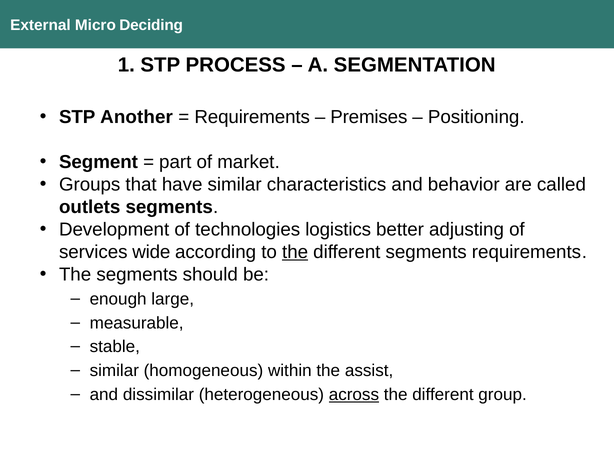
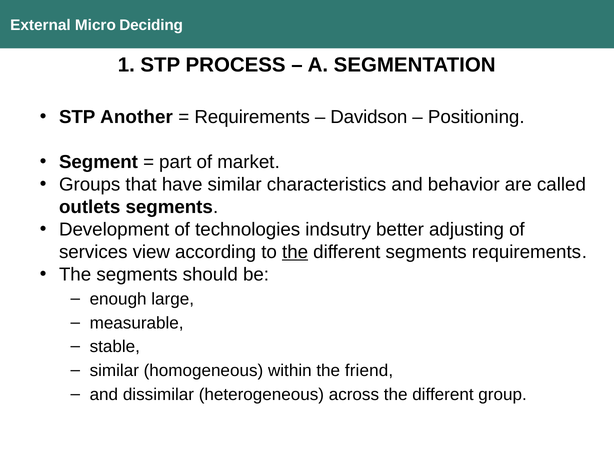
Premises: Premises -> Davidson
logistics: logistics -> indsutry
wide: wide -> view
assist: assist -> friend
across underline: present -> none
